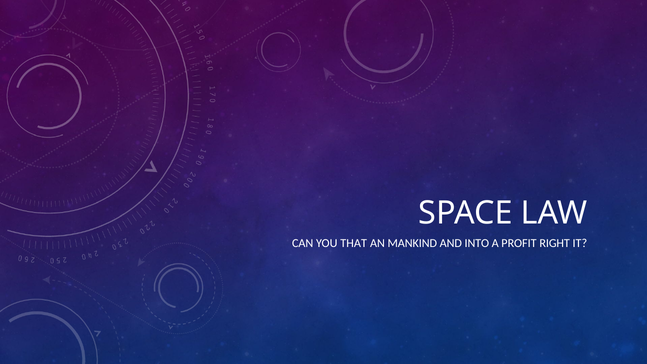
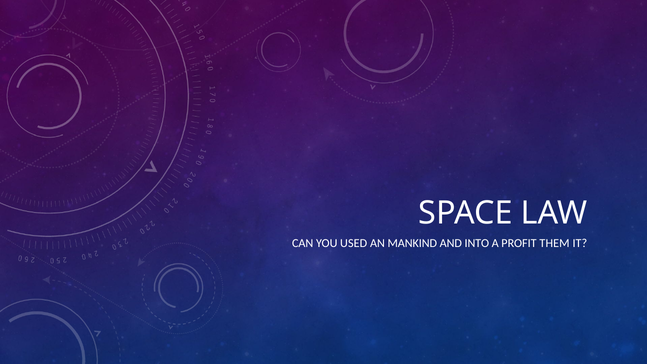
THAT: THAT -> USED
RIGHT: RIGHT -> THEM
